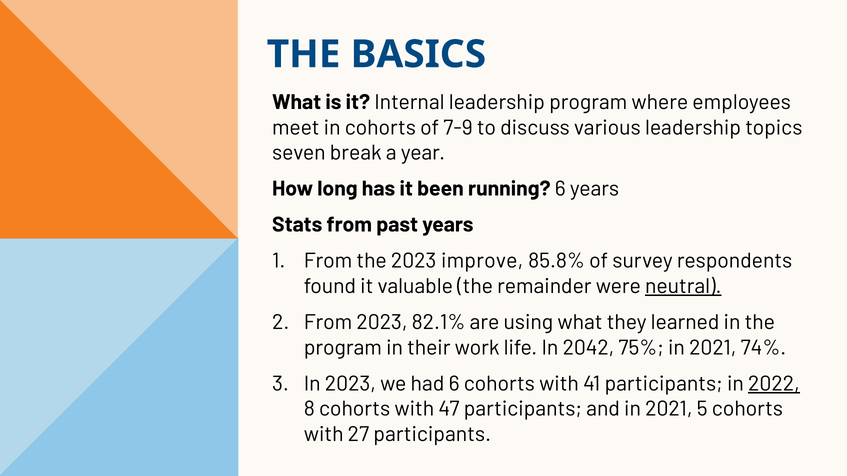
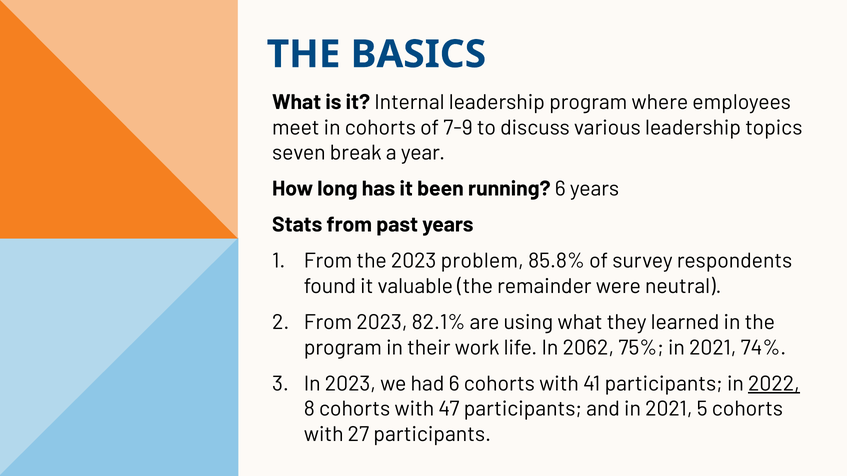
improve: improve -> problem
neutral underline: present -> none
2042: 2042 -> 2062
